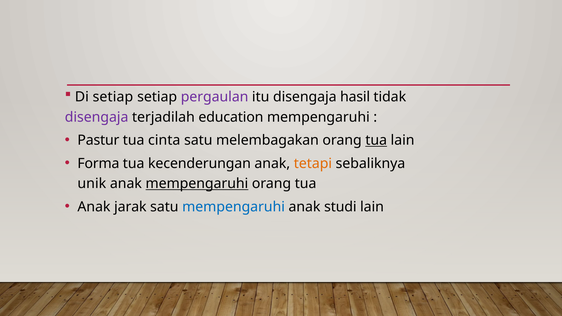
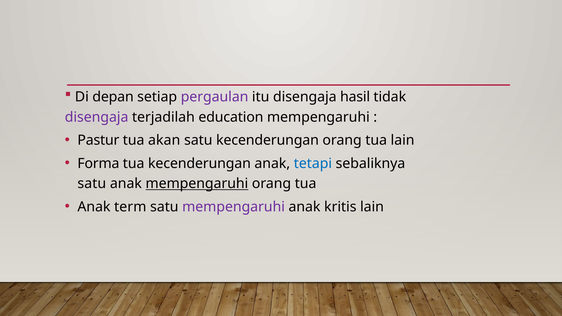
Di setiap: setiap -> depan
cinta: cinta -> akan
satu melembagakan: melembagakan -> kecenderungan
tua at (376, 140) underline: present -> none
tetapi colour: orange -> blue
unik at (92, 184): unik -> satu
jarak: jarak -> term
mempengaruhi at (234, 207) colour: blue -> purple
studi: studi -> kritis
